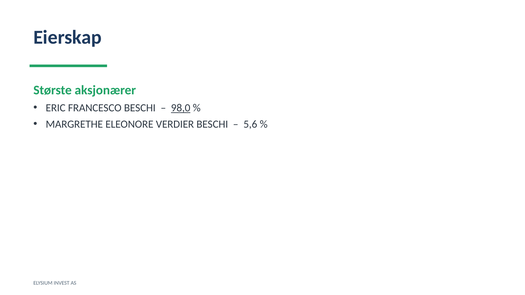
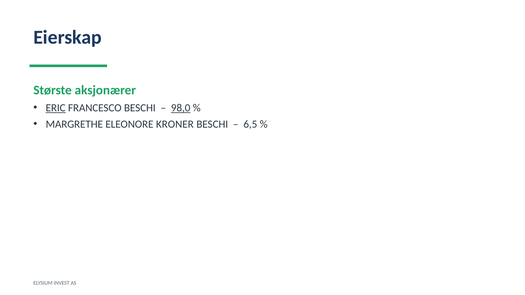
ERIC underline: none -> present
VERDIER: VERDIER -> KRONER
5,6: 5,6 -> 6,5
